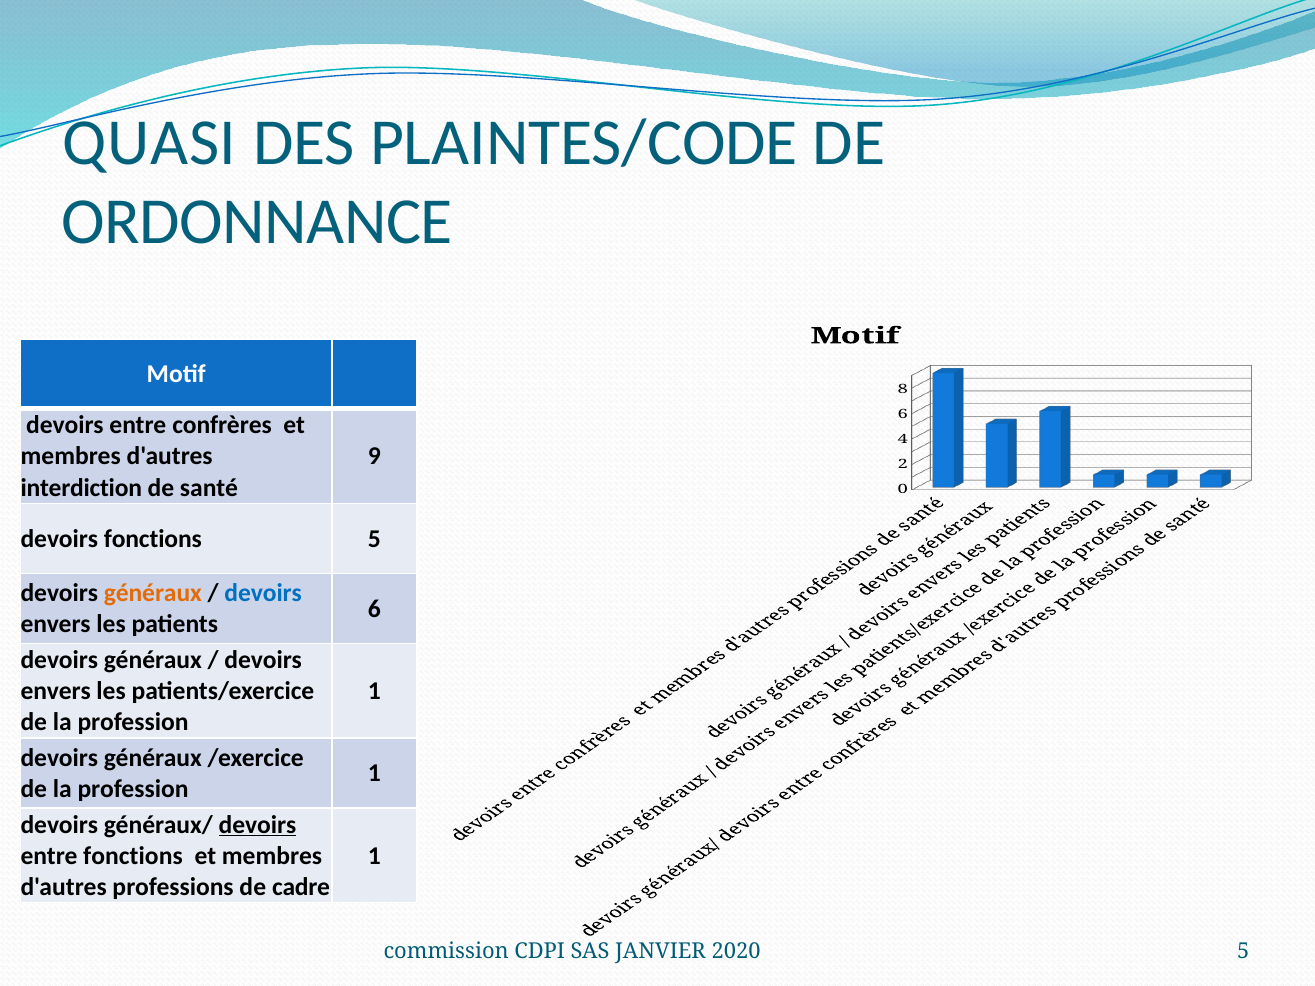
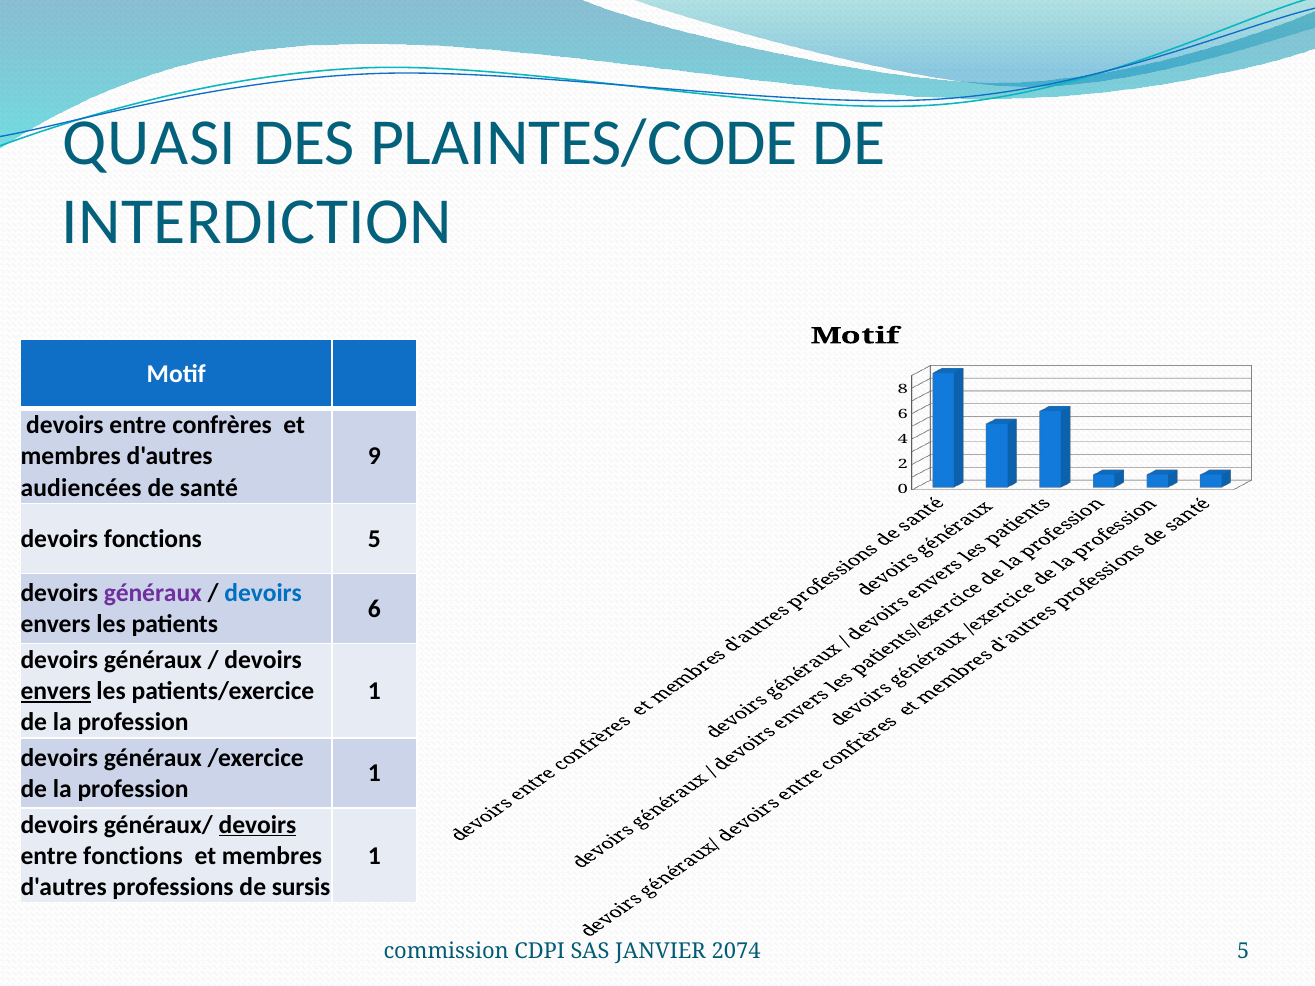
ORDONNANCE: ORDONNANCE -> INTERDICTION
interdiction: interdiction -> audiencées
généraux at (153, 593) colour: orange -> purple
envers at (56, 691) underline: none -> present
cadre: cadre -> sursis
2020: 2020 -> 2074
